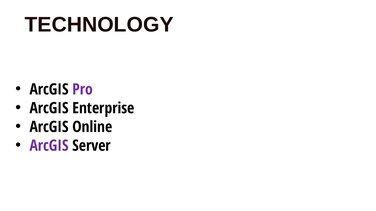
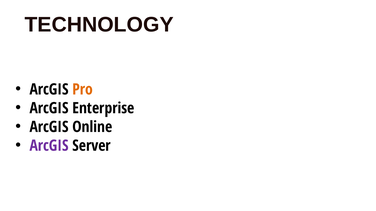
Pro colour: purple -> orange
